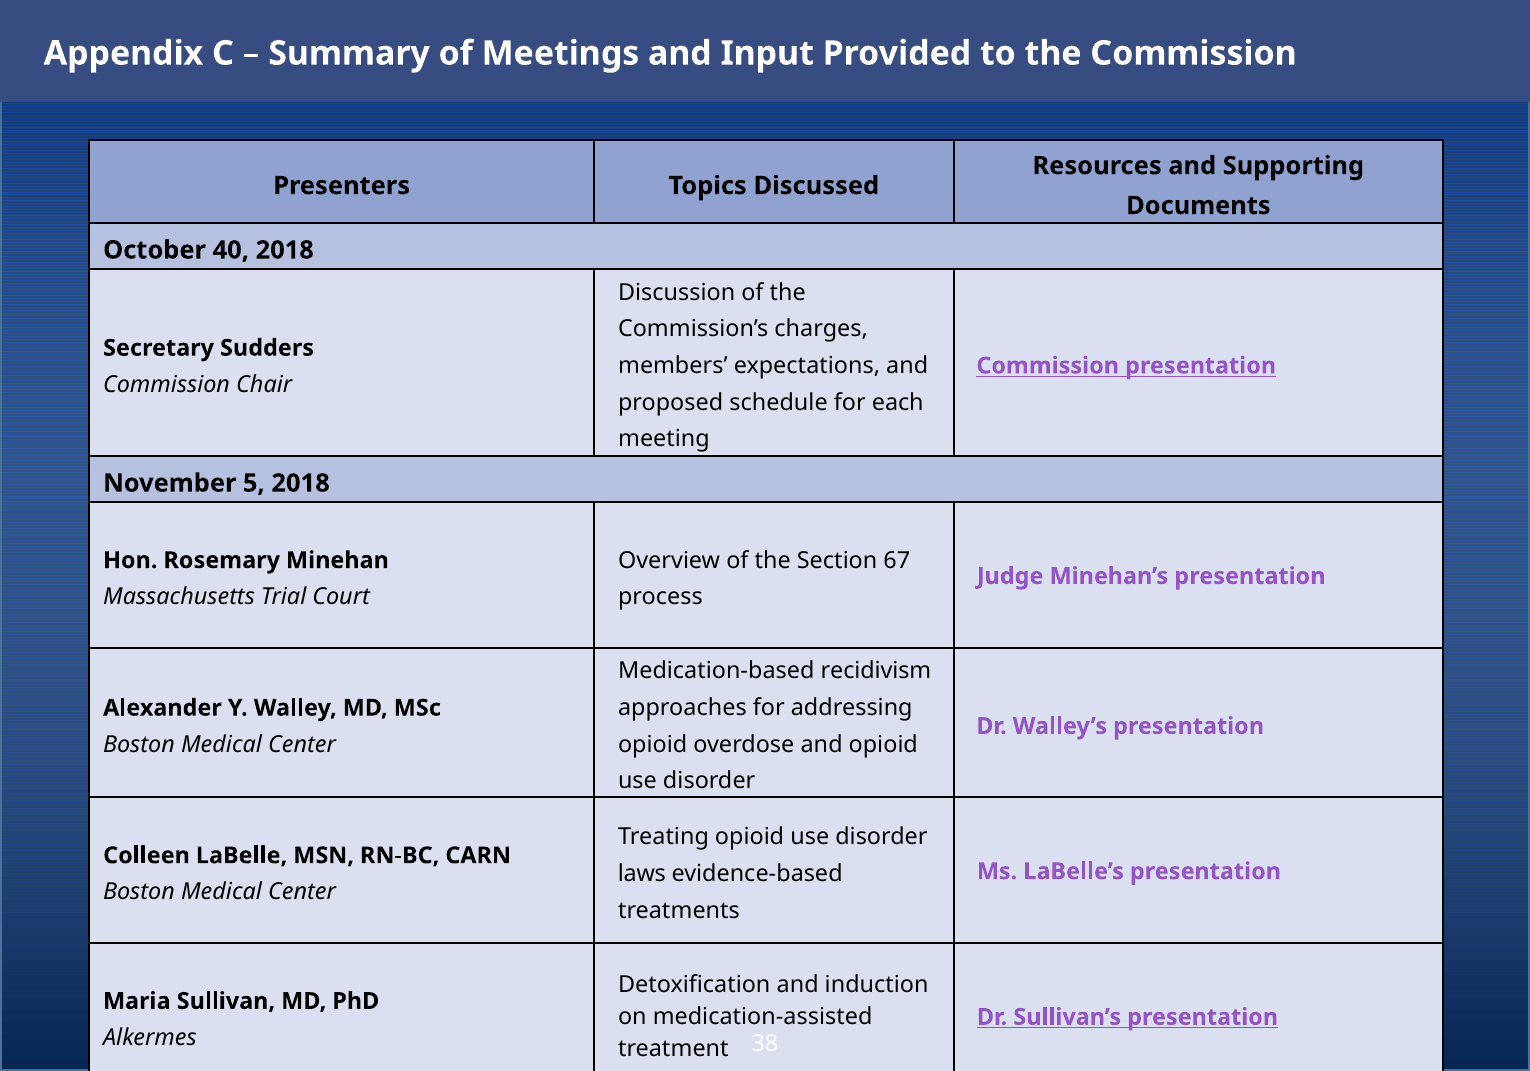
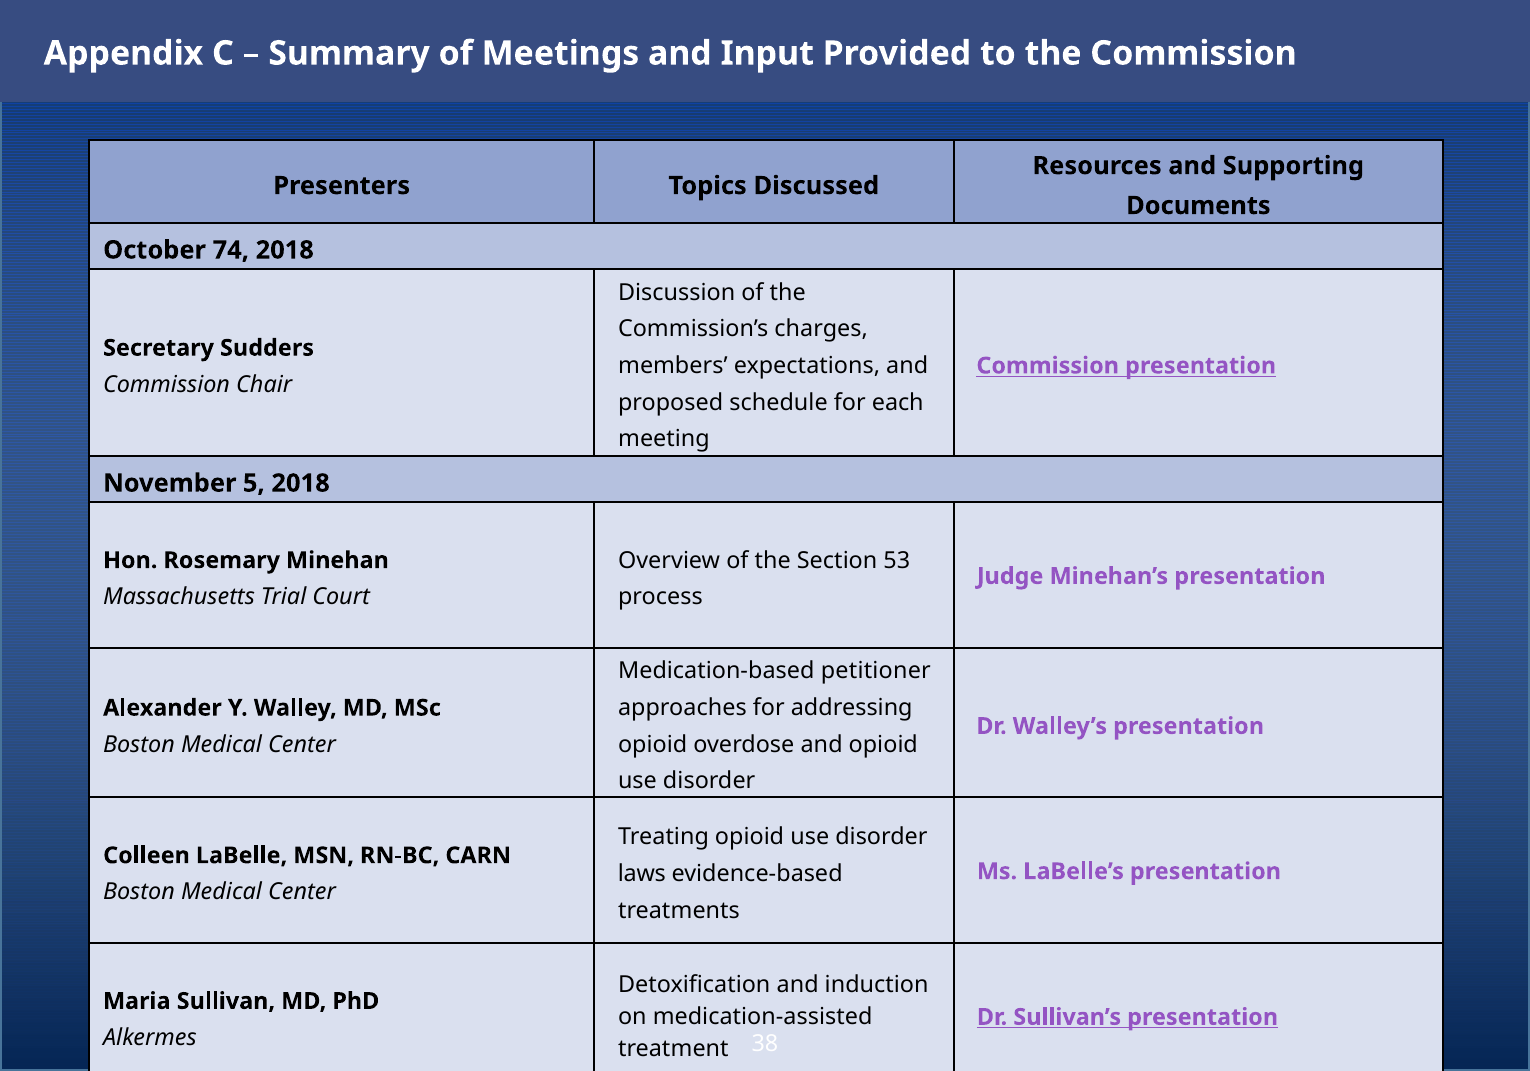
40: 40 -> 74
67: 67 -> 53
recidivism: recidivism -> petitioner
